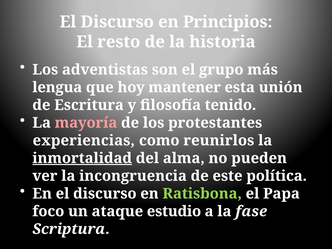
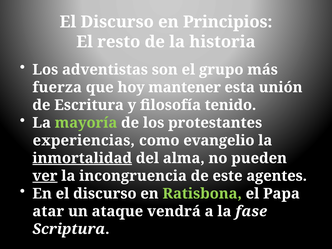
lengua: lengua -> fuerza
mayoría colour: pink -> light green
reunirlos: reunirlos -> evangelio
ver underline: none -> present
política: política -> agentes
foco: foco -> atar
estudio: estudio -> vendrá
